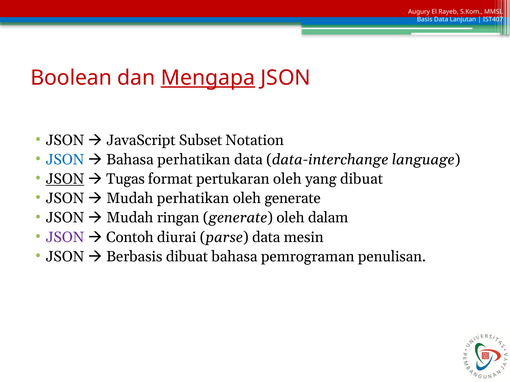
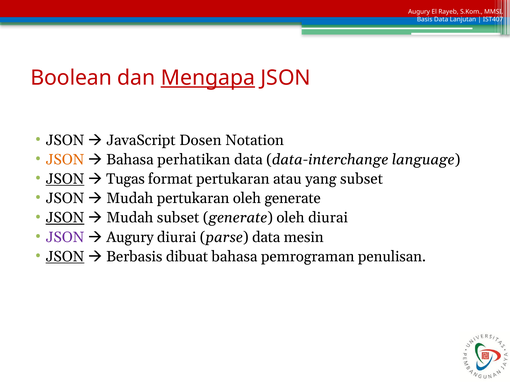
Subset: Subset -> Dosen
JSON at (65, 160) colour: blue -> orange
pertukaran oleh: oleh -> atau
yang dibuat: dibuat -> subset
Mudah perhatikan: perhatikan -> pertukaran
JSON at (65, 218) underline: none -> present
Mudah ringan: ringan -> subset
oleh dalam: dalam -> diurai
Contoh at (130, 237): Contoh -> Augury
JSON at (65, 257) underline: none -> present
